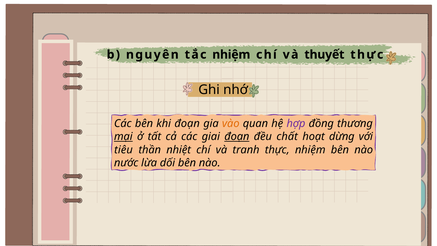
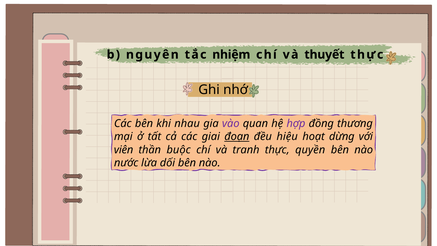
khi đoạn: đoạn -> nhau
vào colour: orange -> purple
mại underline: present -> none
chất: chất -> hiệu
tiêu: tiêu -> viên
nhiệt: nhiệt -> buộc
thực nhiệm: nhiệm -> quyền
